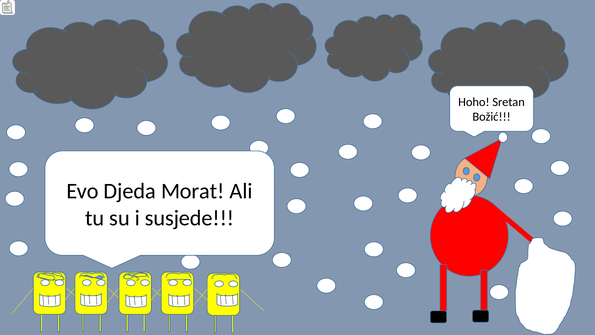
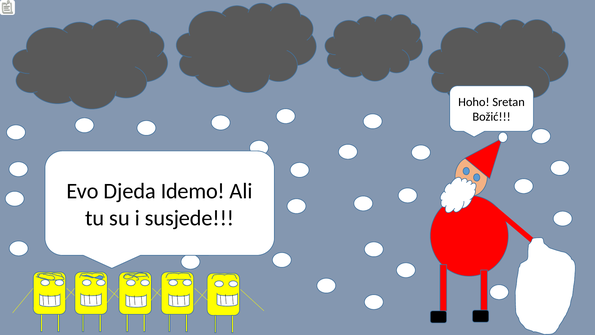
Morat: Morat -> Idemo
